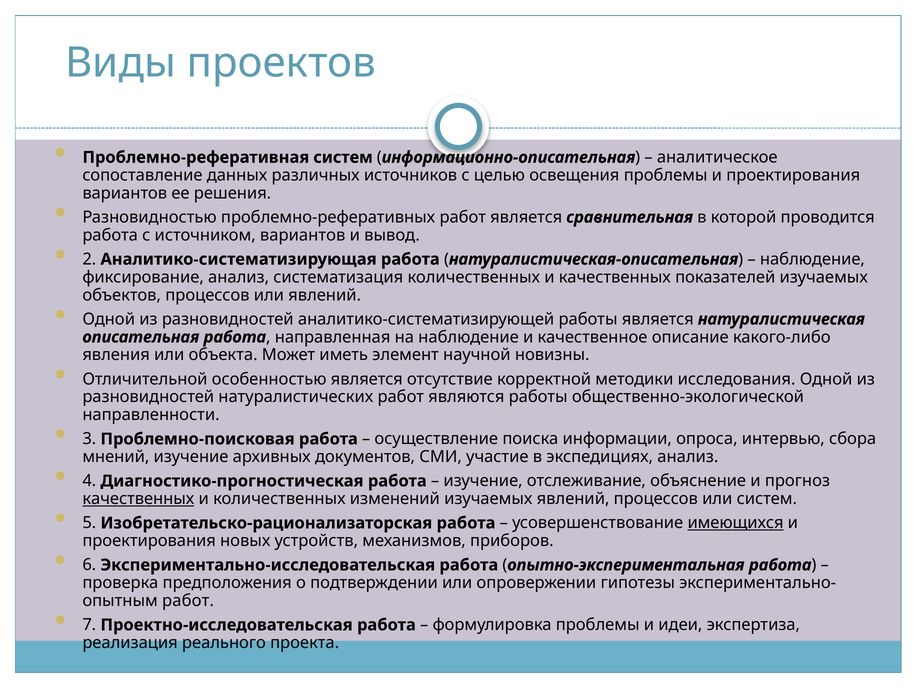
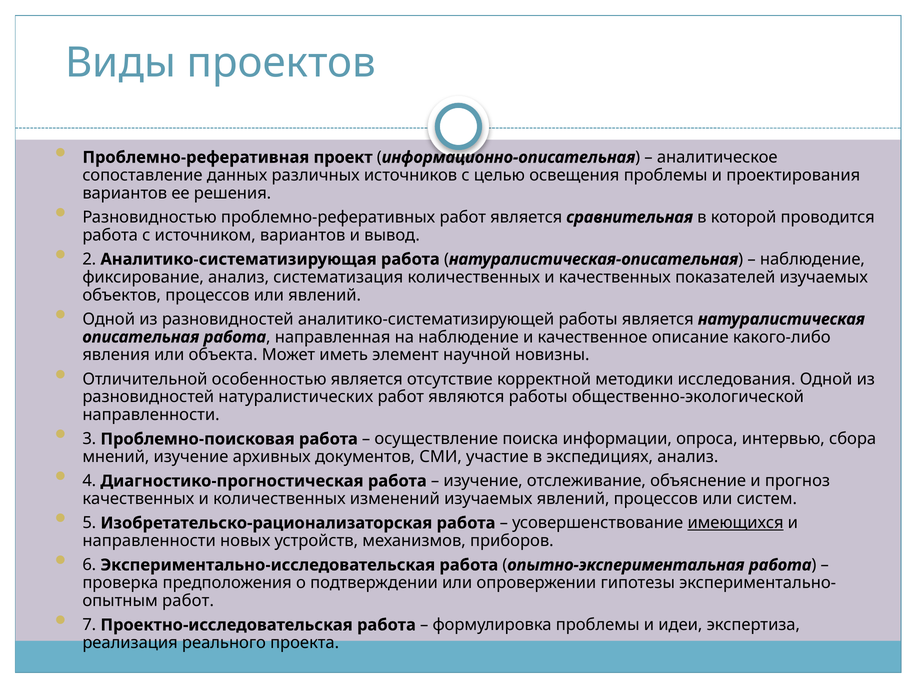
Проблемно-реферативная систем: систем -> проект
качественных at (138, 499) underline: present -> none
проектирования at (149, 541): проектирования -> направленности
